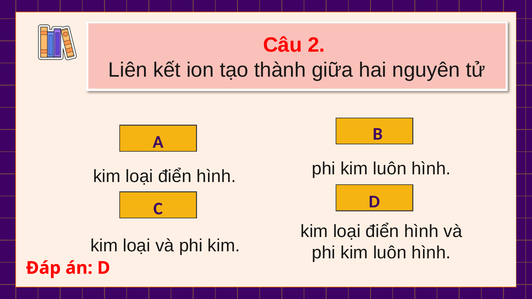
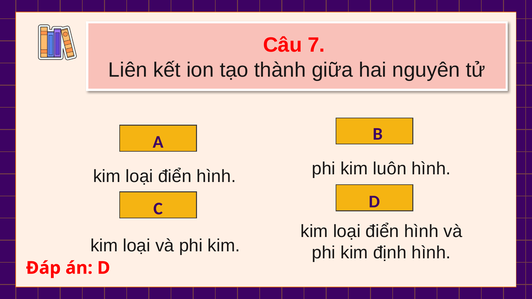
2: 2 -> 7
luôn at (390, 253): luôn -> định
